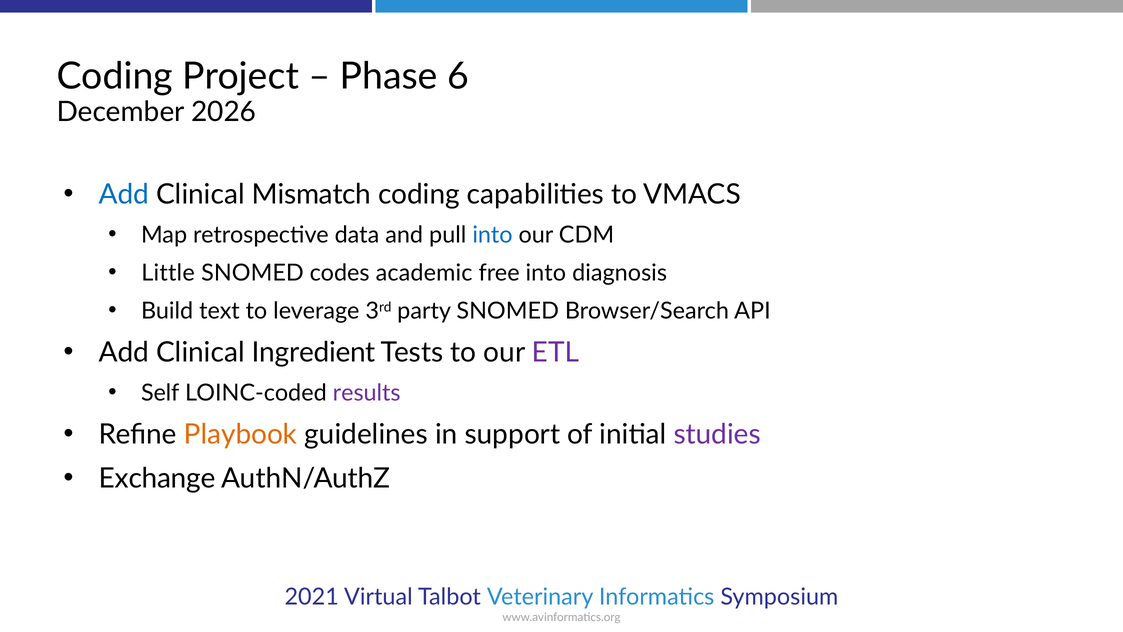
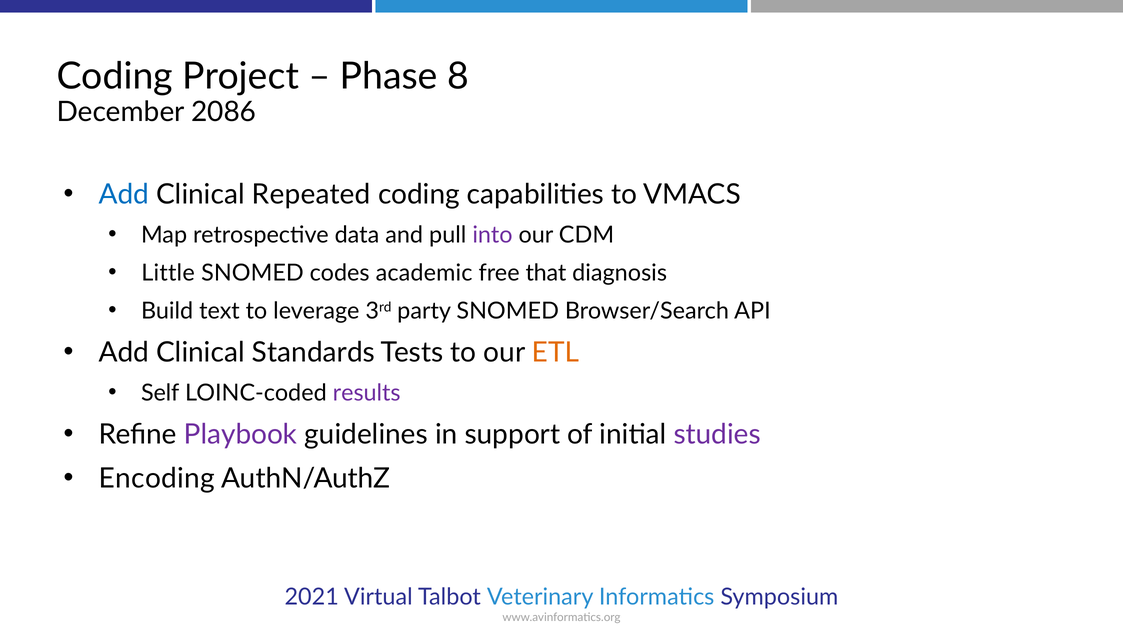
6: 6 -> 8
2026: 2026 -> 2086
Mismatch: Mismatch -> Repeated
into at (492, 235) colour: blue -> purple
free into: into -> that
Ingredient: Ingredient -> Standards
ETL colour: purple -> orange
Playbook colour: orange -> purple
Exchange: Exchange -> Encoding
